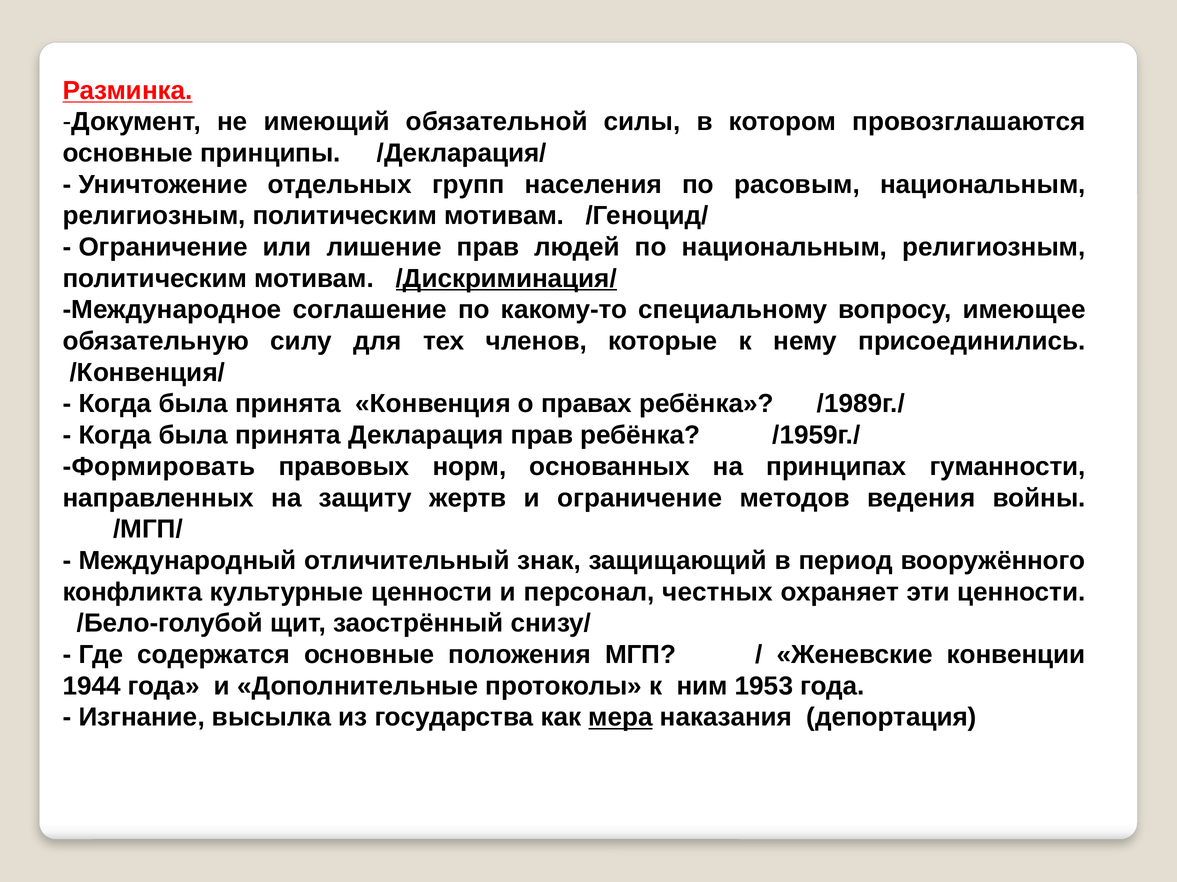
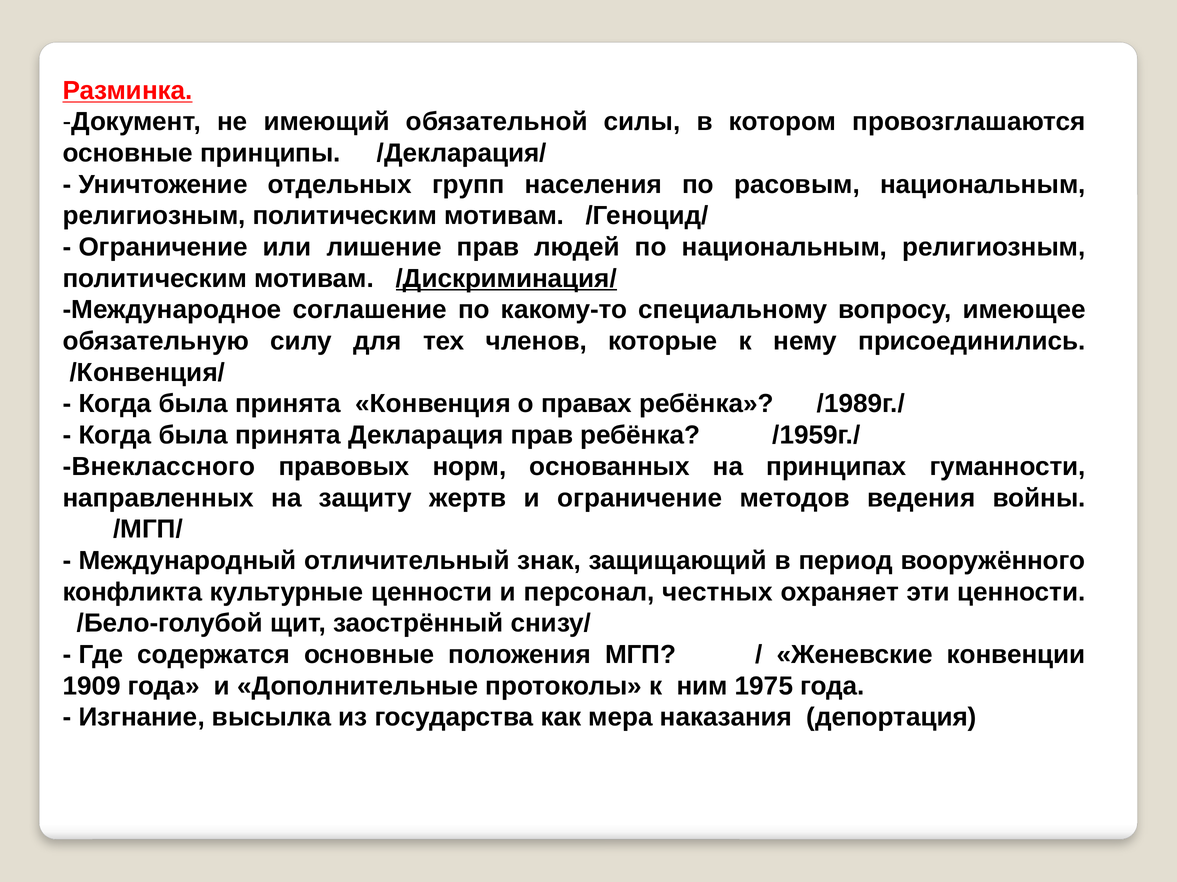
Формировать: Формировать -> Внеклассного
1944: 1944 -> 1909
1953: 1953 -> 1975
мера underline: present -> none
